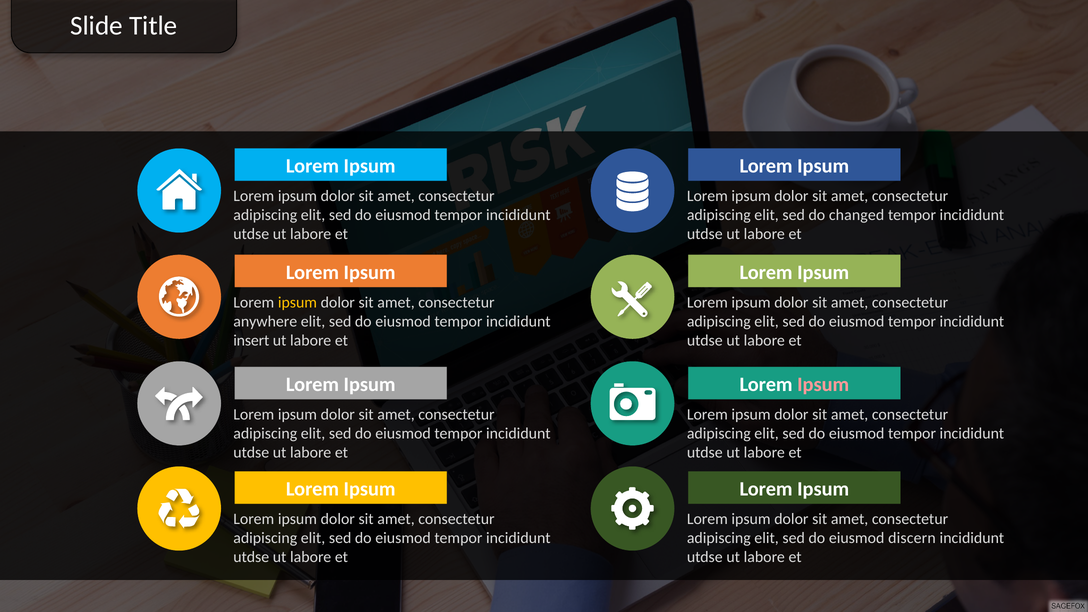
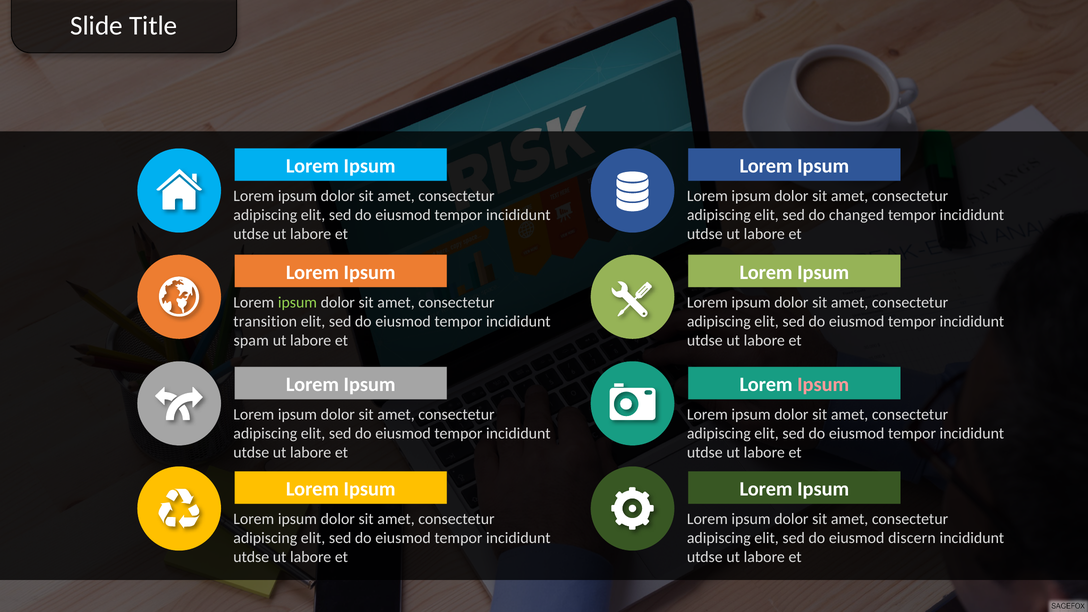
ipsum at (297, 302) colour: yellow -> light green
anywhere: anywhere -> transition
insert: insert -> spam
